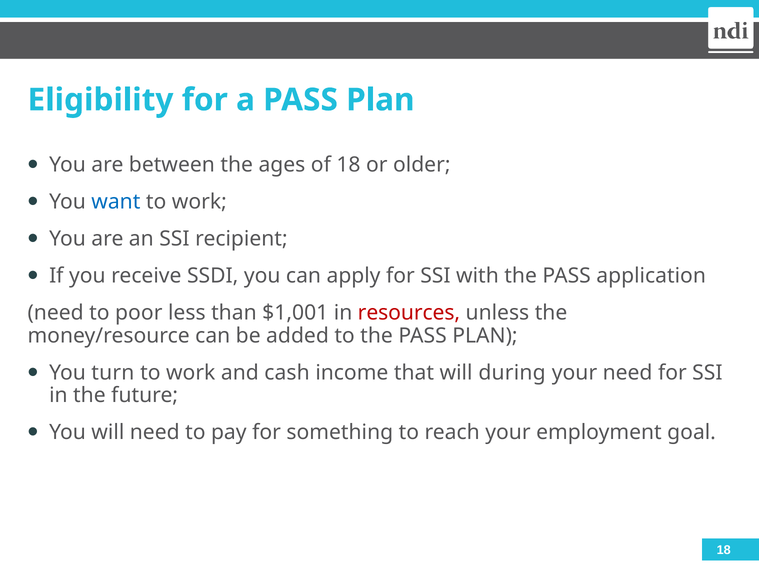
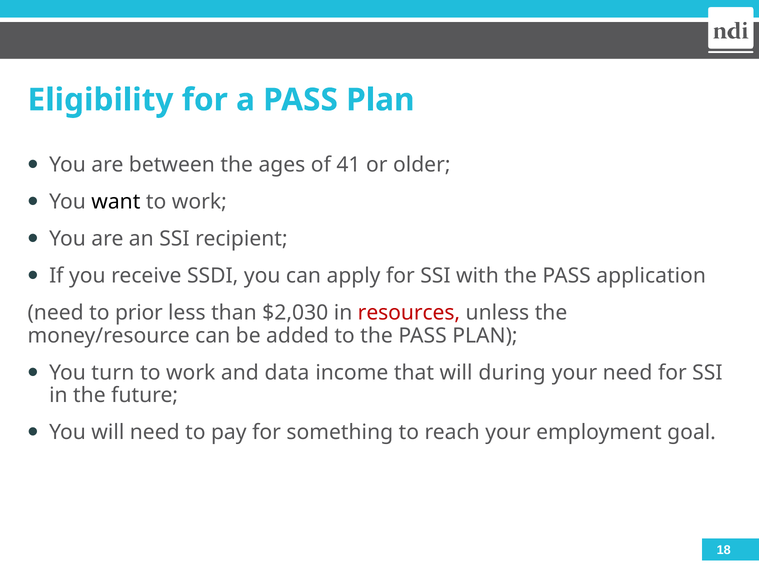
of 18: 18 -> 41
want colour: blue -> black
poor: poor -> prior
$1,001: $1,001 -> $2,030
cash: cash -> data
